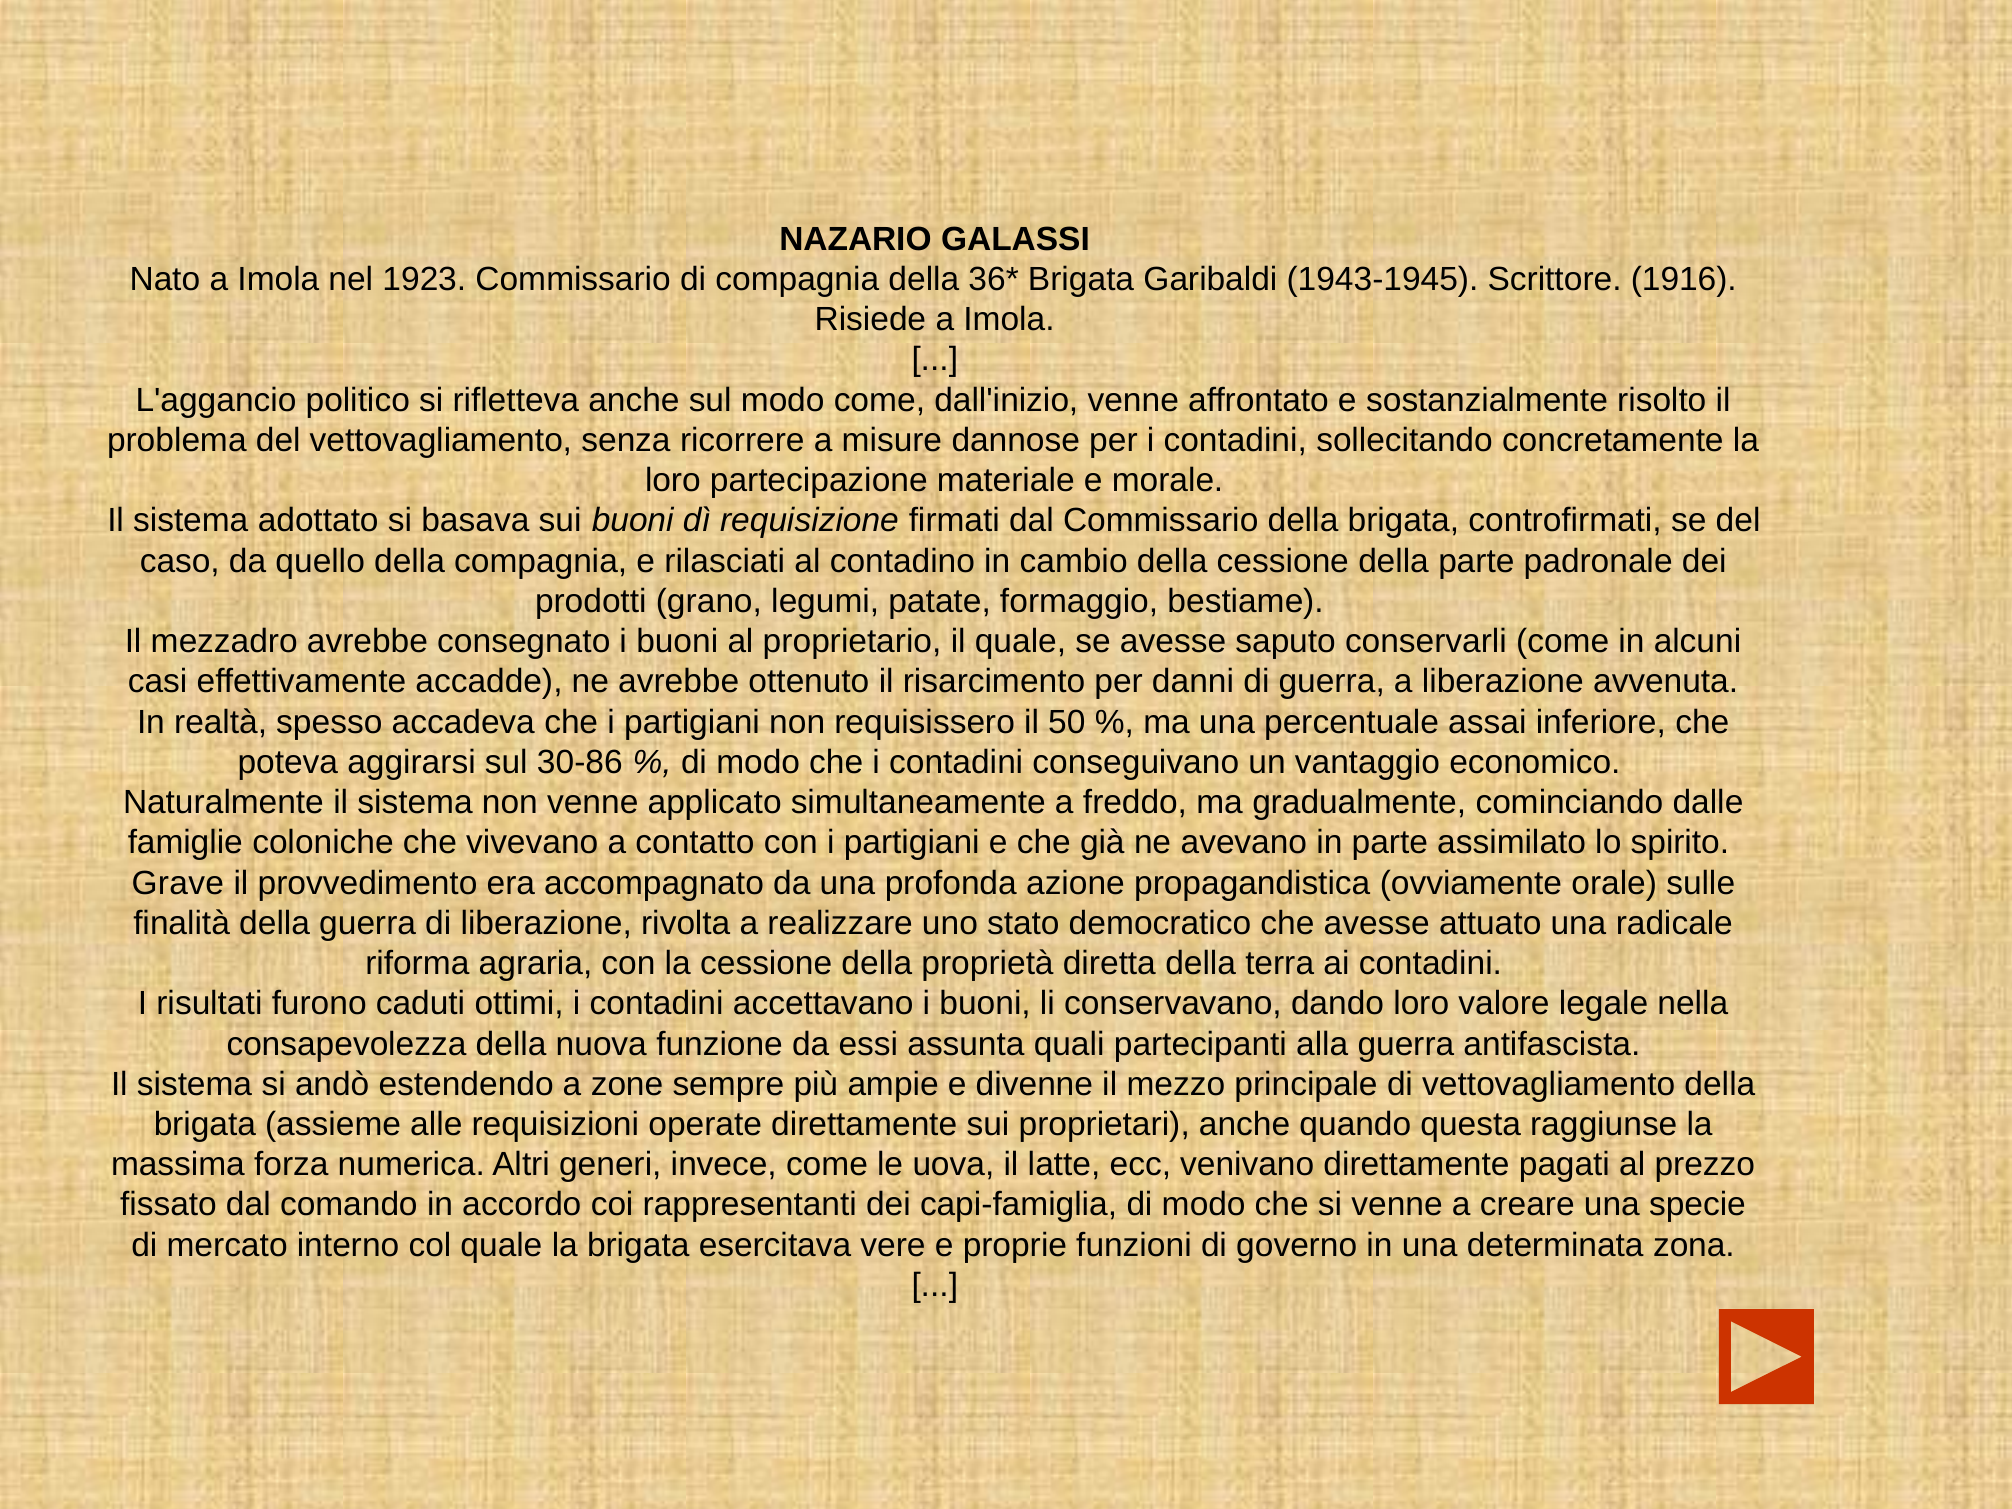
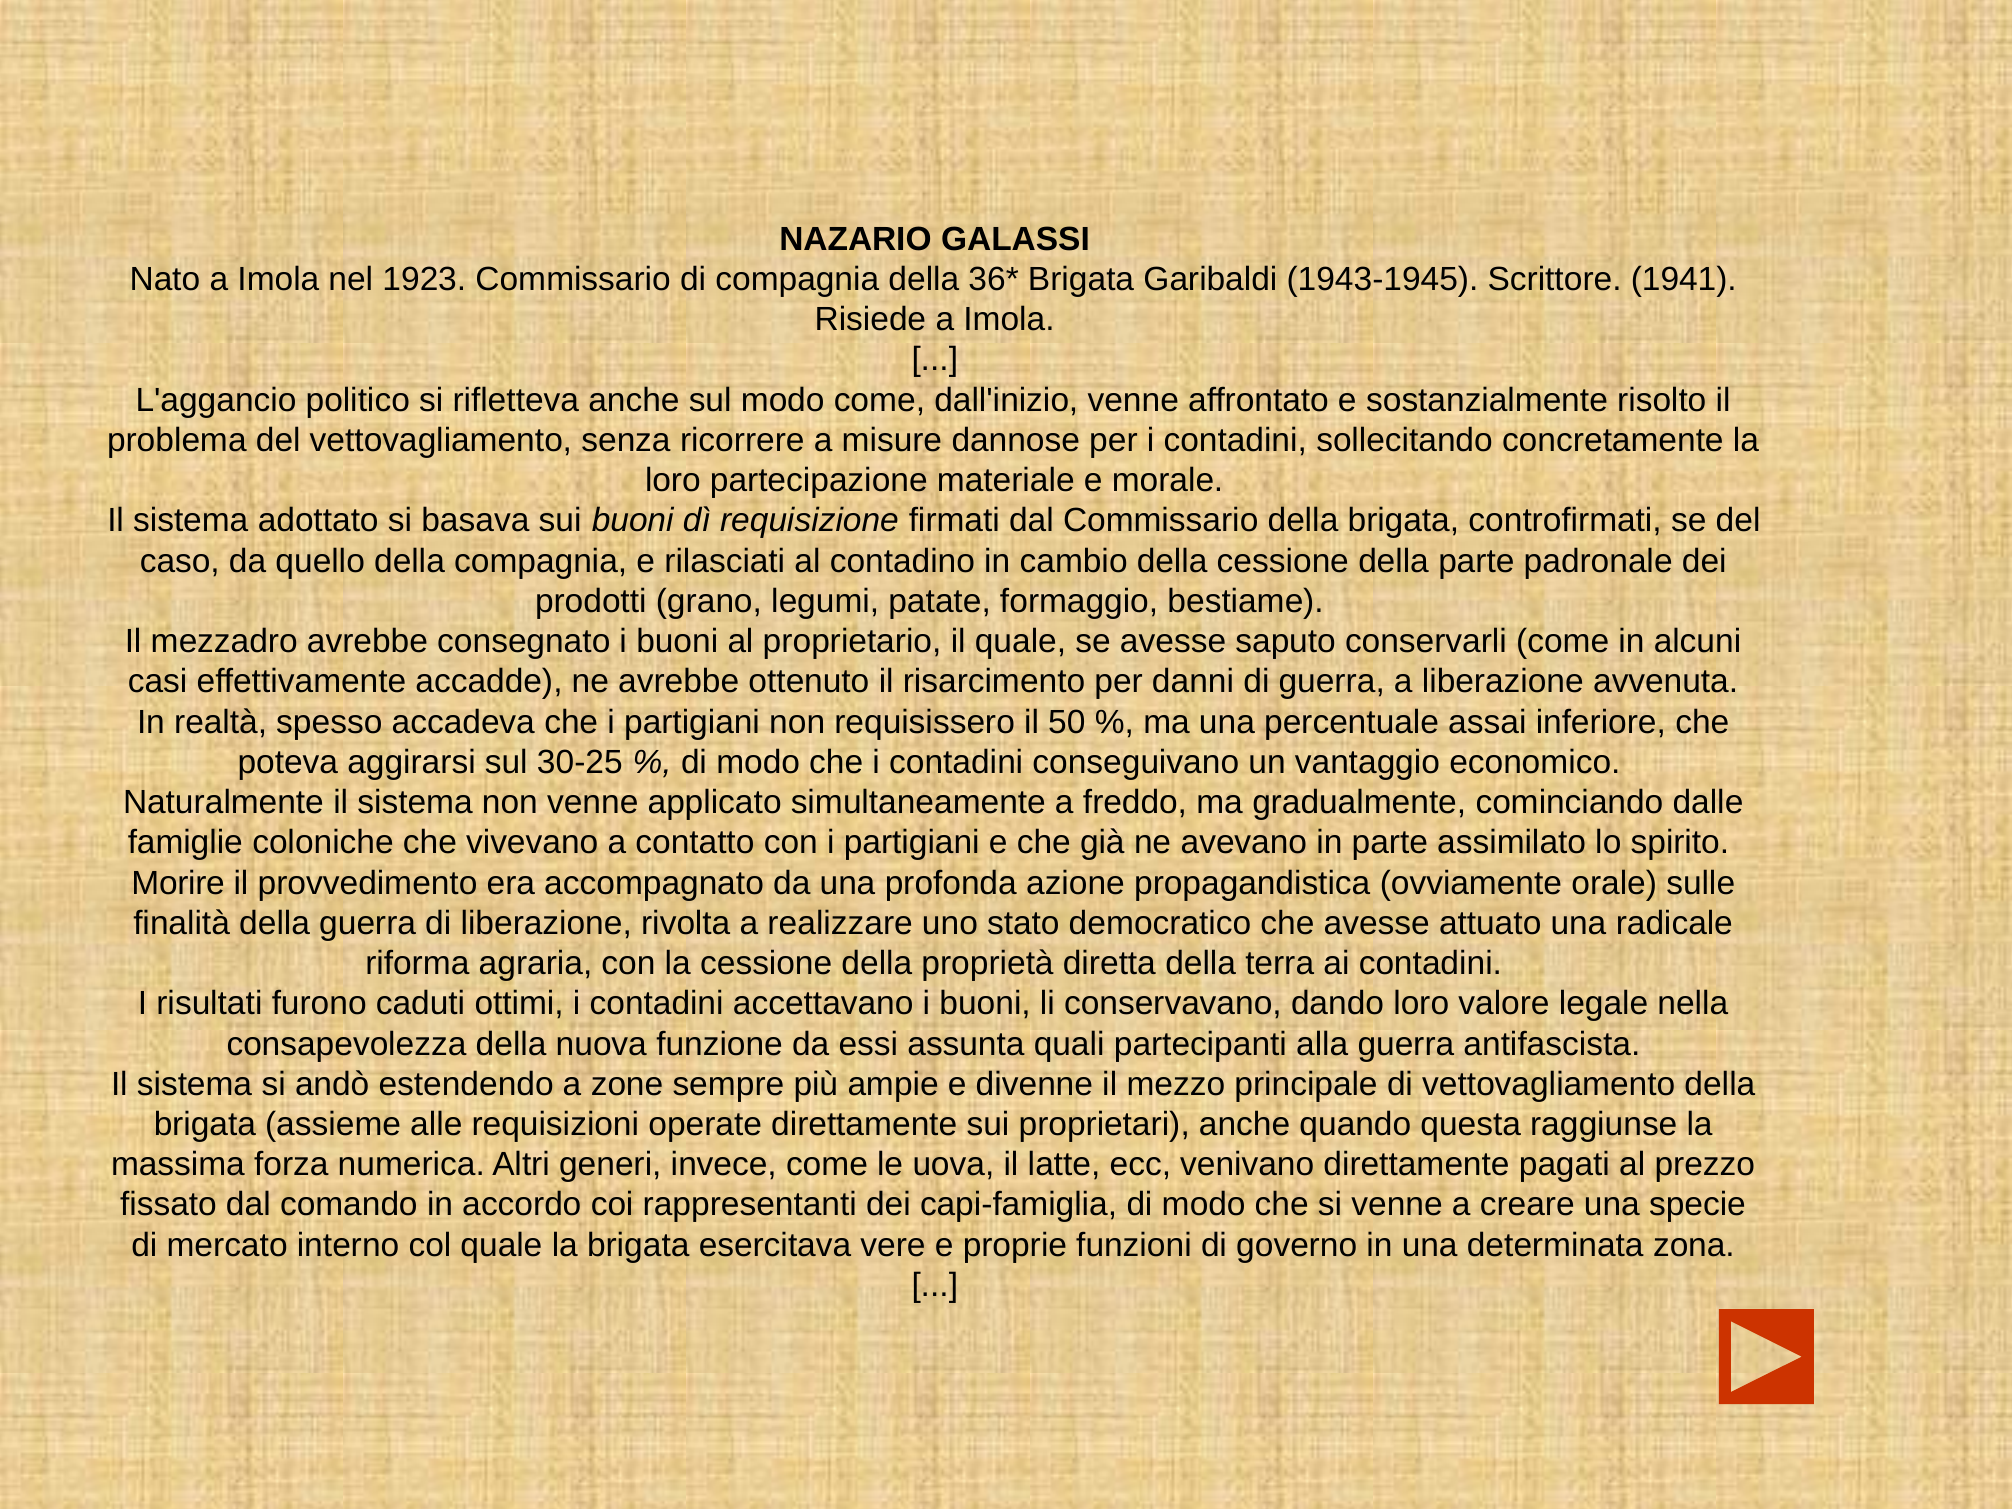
1916: 1916 -> 1941
30-86: 30-86 -> 30-25
Grave: Grave -> Morire
